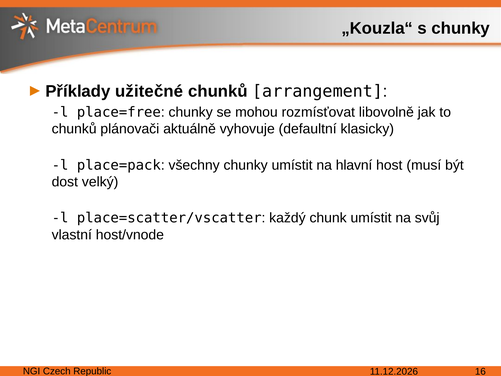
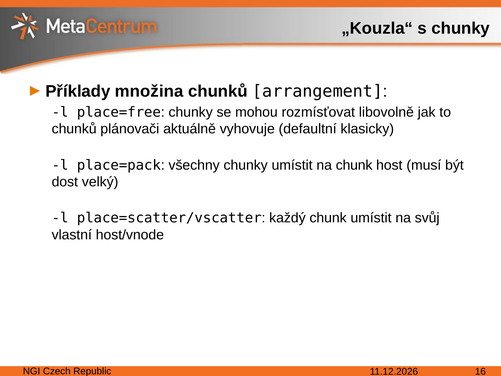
užitečné: užitečné -> množina
na hlavní: hlavní -> chunk
